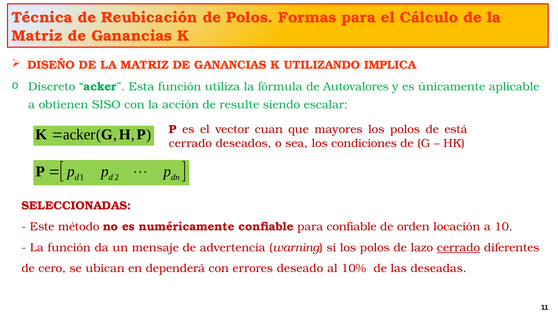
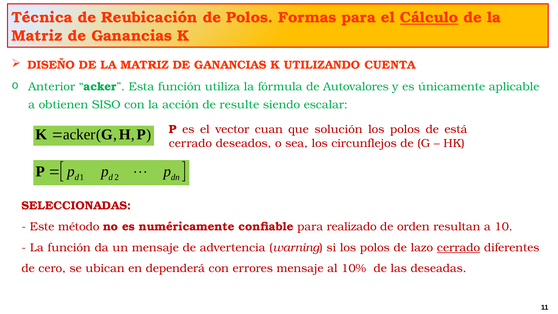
Cálculo underline: none -> present
IMPLICA: IMPLICA -> CUENTA
Discreto: Discreto -> Anterior
mayores: mayores -> solución
condiciones: condiciones -> circunflejos
para confiable: confiable -> realizado
locación: locación -> resultan
errores deseado: deseado -> mensaje
